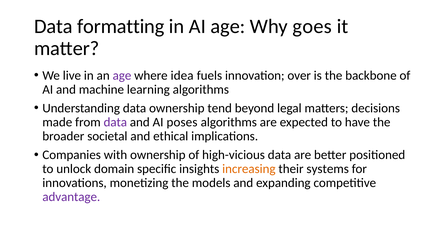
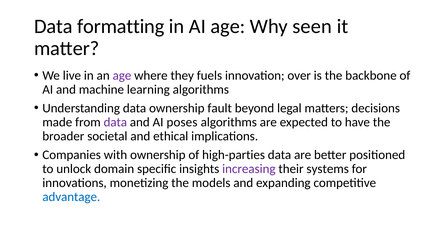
goes: goes -> seen
idea: idea -> they
tend: tend -> fault
high-vicious: high-vicious -> high-parties
increasing colour: orange -> purple
advantage colour: purple -> blue
